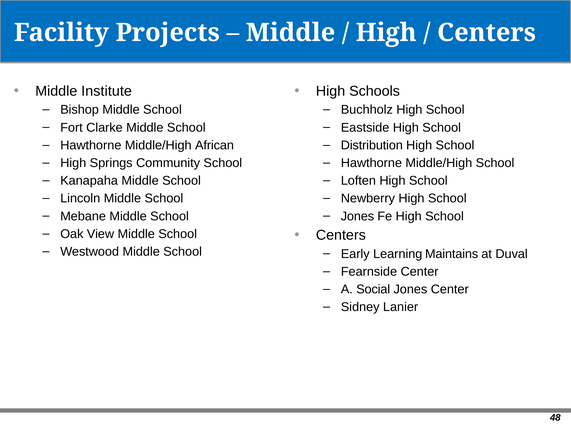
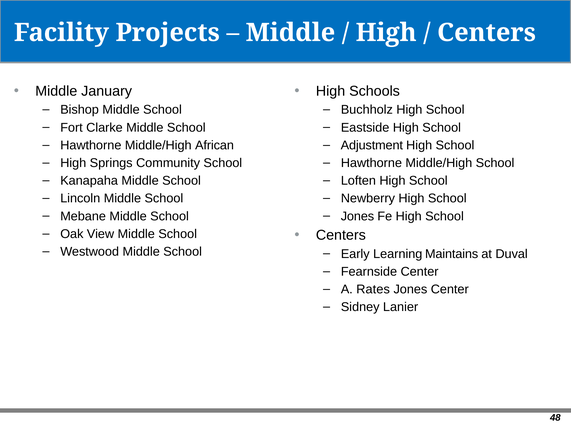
Institute: Institute -> January
Distribution: Distribution -> Adjustment
Social: Social -> Rates
